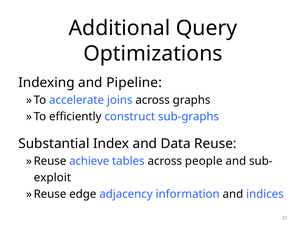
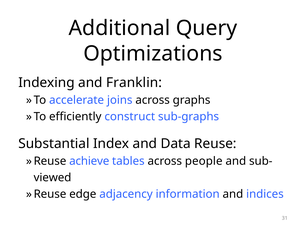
Pipeline: Pipeline -> Franklin
exploit: exploit -> viewed
